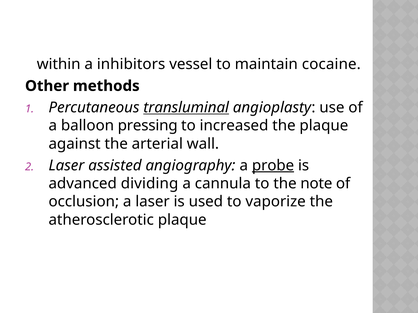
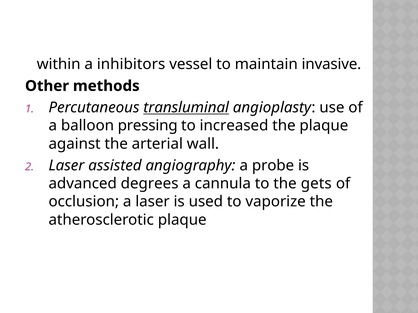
cocaine: cocaine -> invasive
probe underline: present -> none
dividing: dividing -> degrees
note: note -> gets
